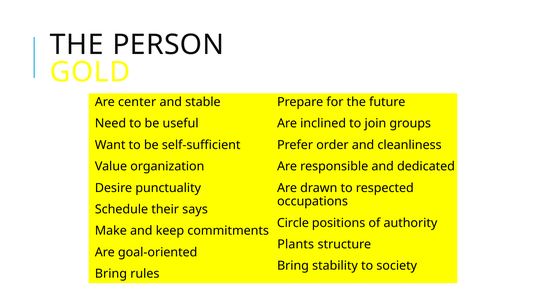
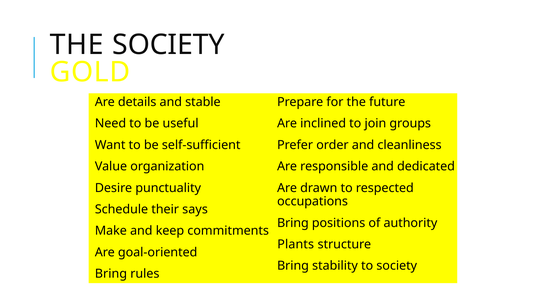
THE PERSON: PERSON -> SOCIETY
center: center -> details
Circle at (293, 223): Circle -> Bring
